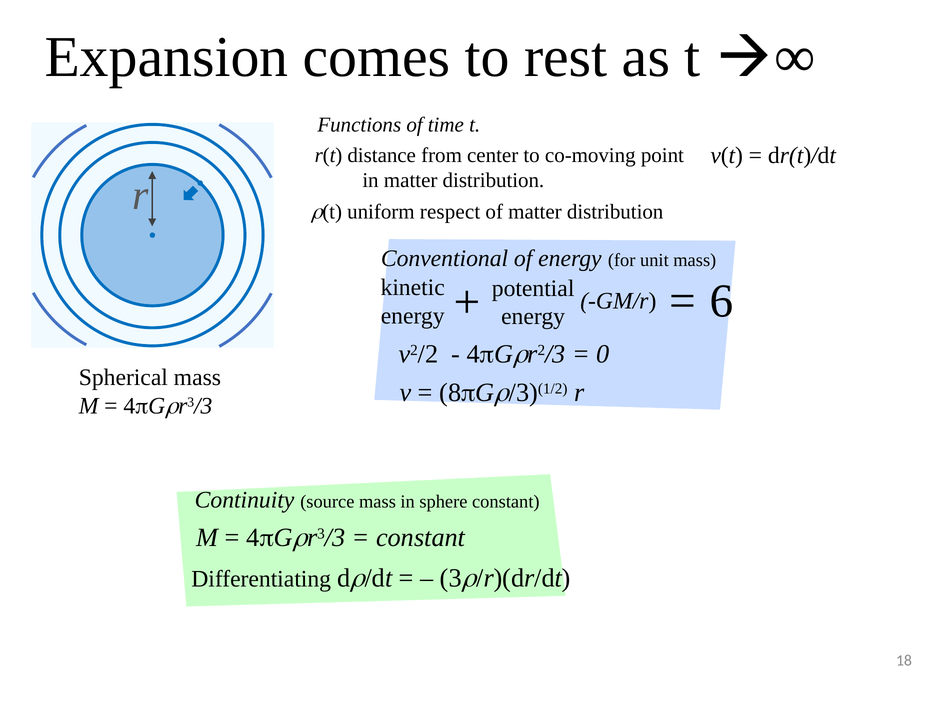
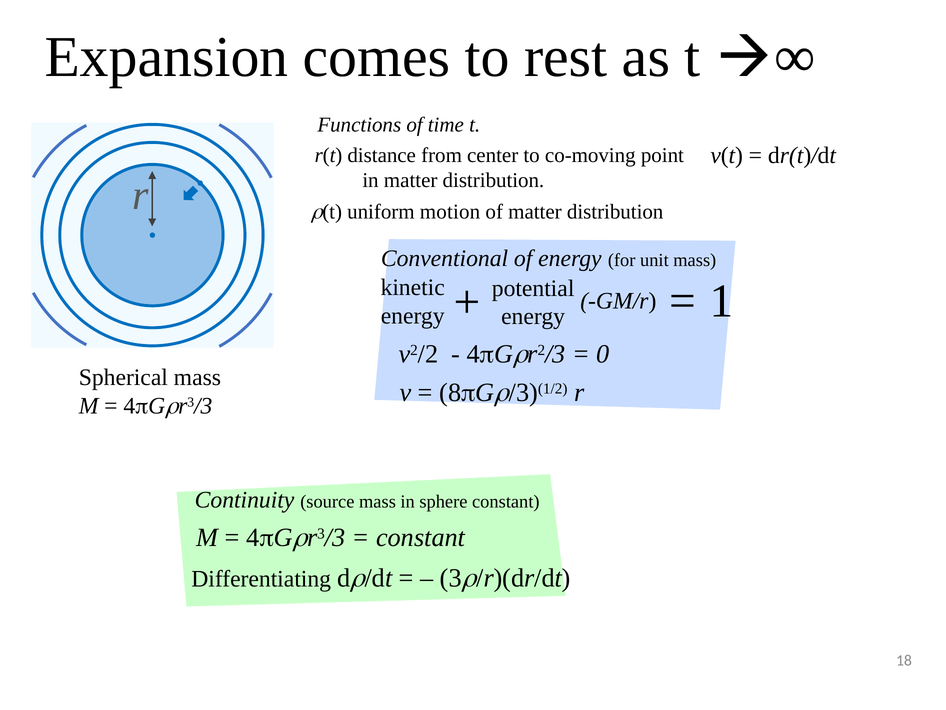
respect: respect -> motion
6: 6 -> 1
